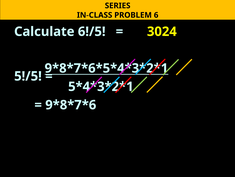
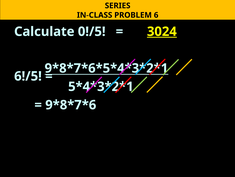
6!/5: 6!/5 -> 0!/5
3024 underline: none -> present
5!/5: 5!/5 -> 6!/5
